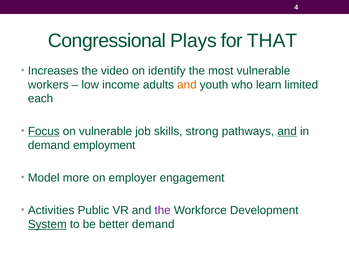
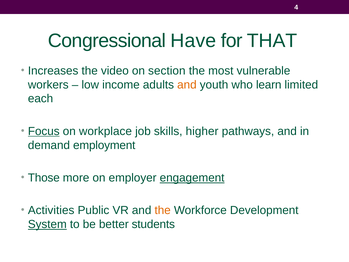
Plays: Plays -> Have
identify: identify -> section
on vulnerable: vulnerable -> workplace
strong: strong -> higher
and at (287, 131) underline: present -> none
Model: Model -> Those
engagement underline: none -> present
the at (163, 210) colour: purple -> orange
better demand: demand -> students
